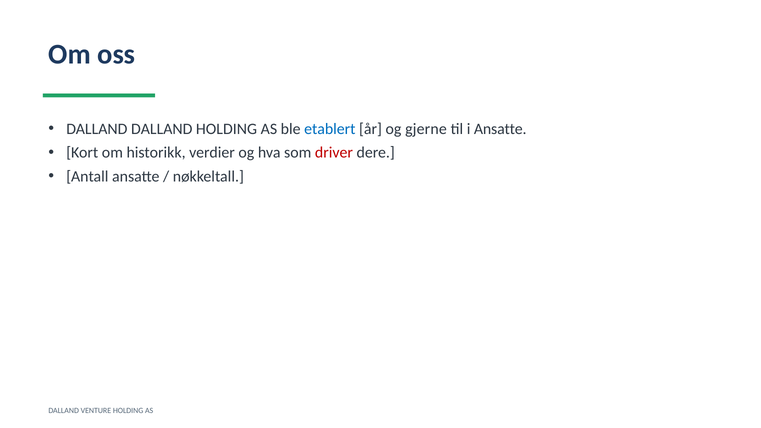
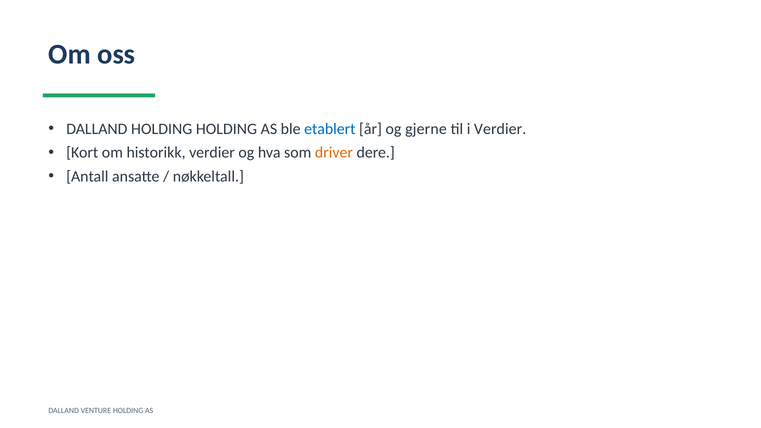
DALLAND DALLAND: DALLAND -> HOLDING
i Ansatte: Ansatte -> Verdier
driver colour: red -> orange
